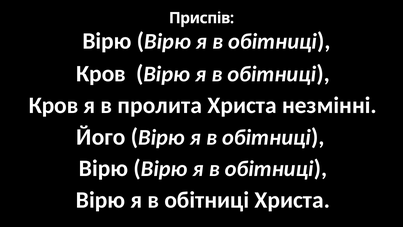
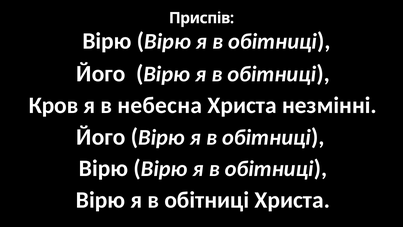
Кров at (101, 74): Кров -> Його
пролита: пролита -> небесна
